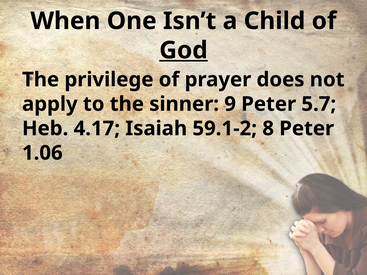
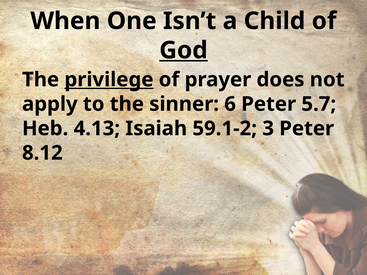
privilege underline: none -> present
9: 9 -> 6
4.17: 4.17 -> 4.13
8: 8 -> 3
1.06: 1.06 -> 8.12
